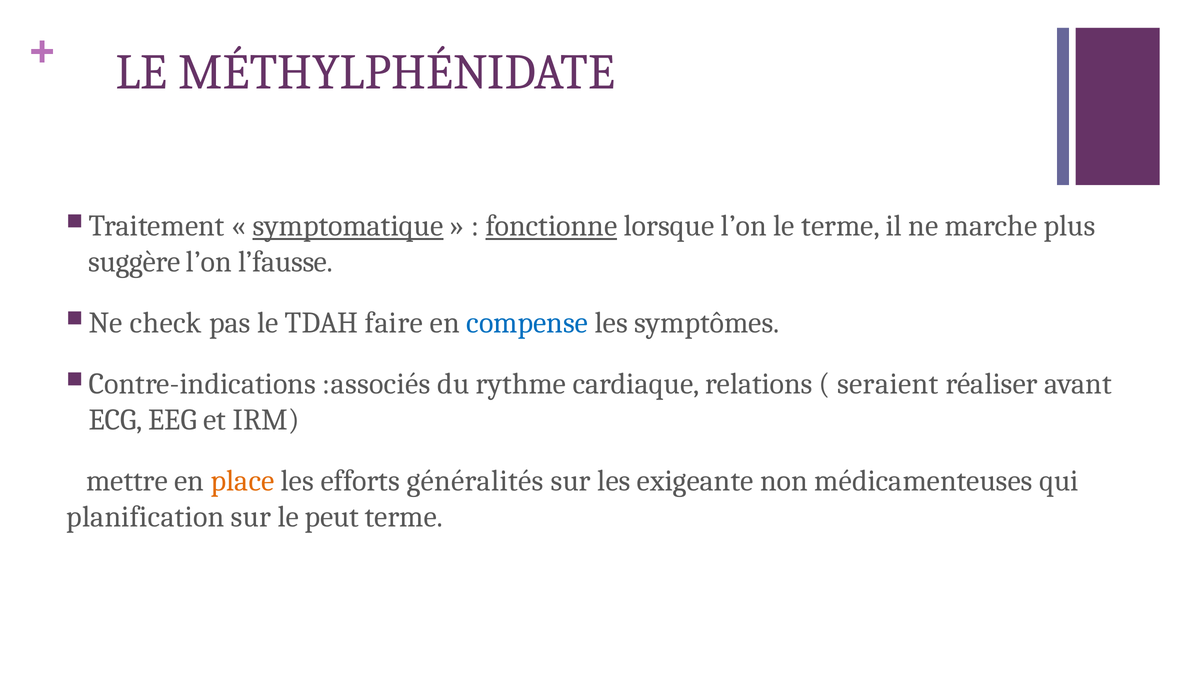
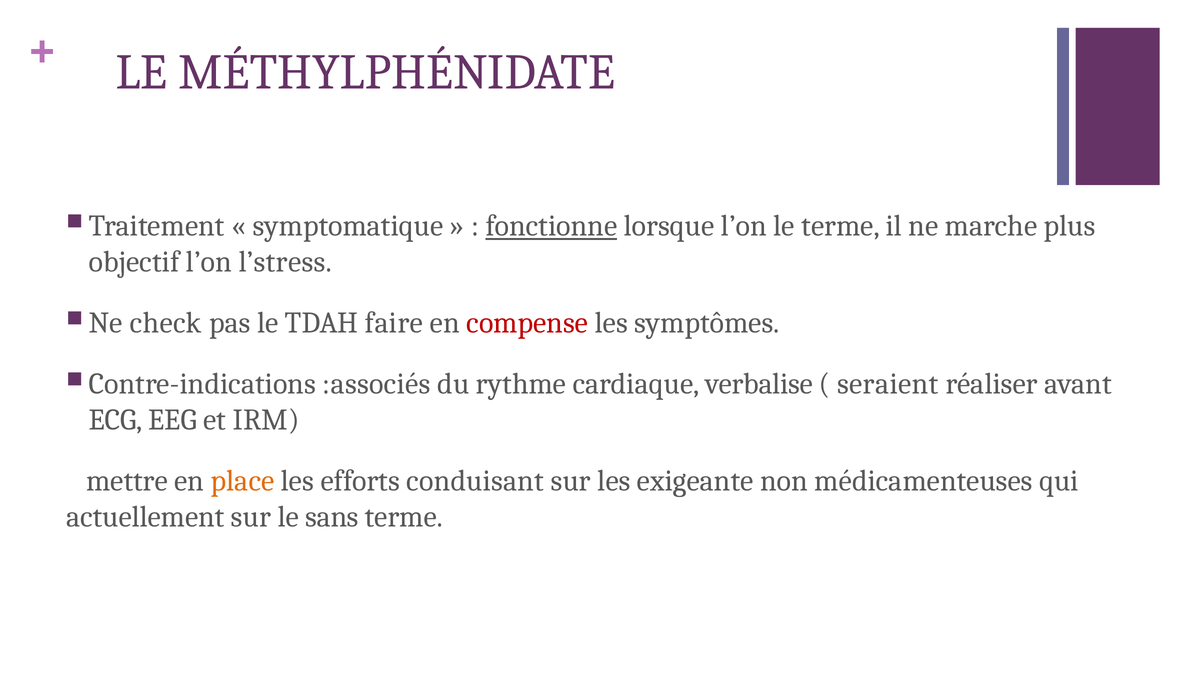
symptomatique underline: present -> none
suggère: suggère -> objectif
l’fausse: l’fausse -> l’stress
compense colour: blue -> red
relations: relations -> verbalise
généralités: généralités -> conduisant
planification: planification -> actuellement
peut: peut -> sans
